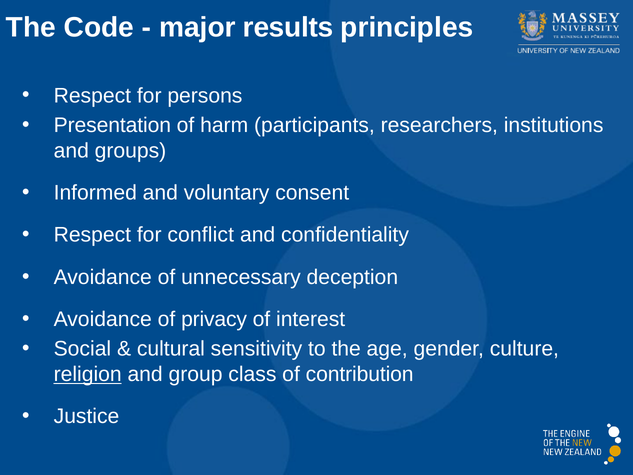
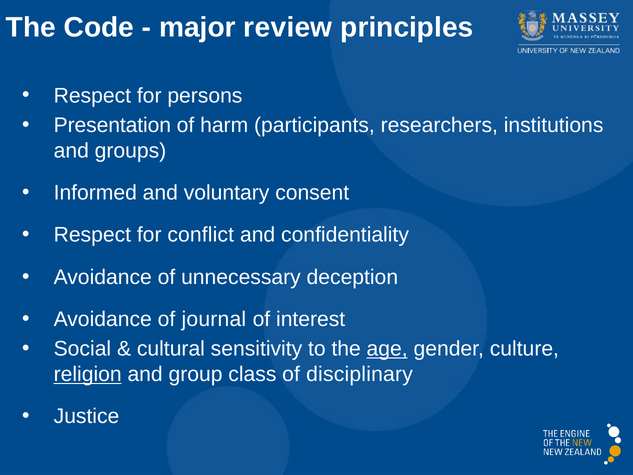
results: results -> review
privacy: privacy -> journal
age underline: none -> present
contribution: contribution -> disciplinary
